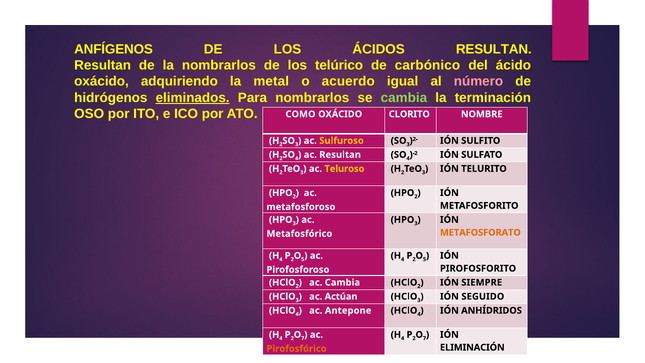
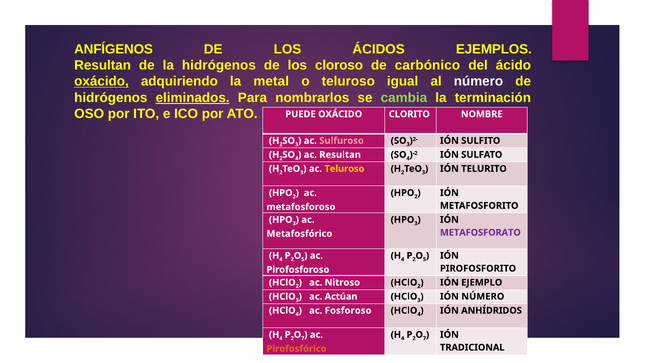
ÁCIDOS RESULTAN: RESULTAN -> EJEMPLOS
la nombrarlos: nombrarlos -> hidrógenos
telúrico: telúrico -> cloroso
oxácido at (101, 81) underline: none -> present
o acuerdo: acuerdo -> teluroso
número at (479, 81) colour: pink -> white
COMO: COMO -> PUEDE
Sulfuroso colour: yellow -> pink
METAFOSFORATO colour: orange -> purple
ac Cambia: Cambia -> Nitroso
SIEMPRE: SIEMPRE -> EJEMPLO
IÓN SEGUIDO: SEGUIDO -> NÚMERO
Antepone: Antepone -> Fosforoso
ELIMINACIÓN: ELIMINACIÓN -> TRADICIONAL
